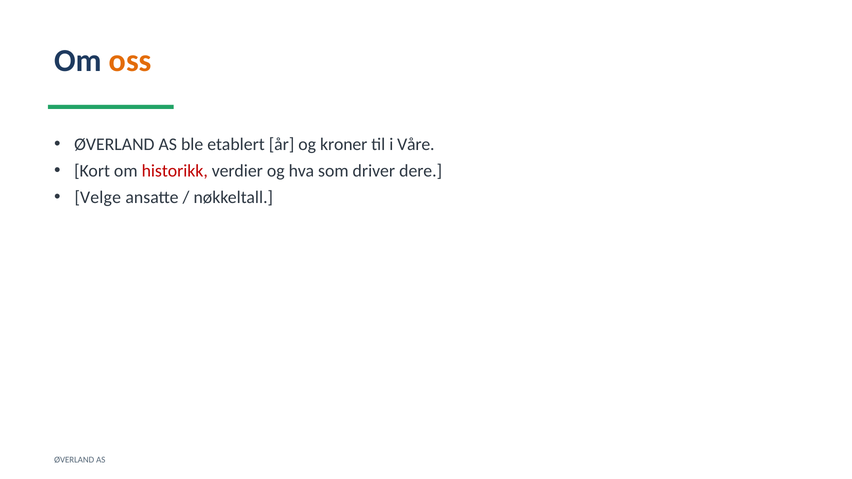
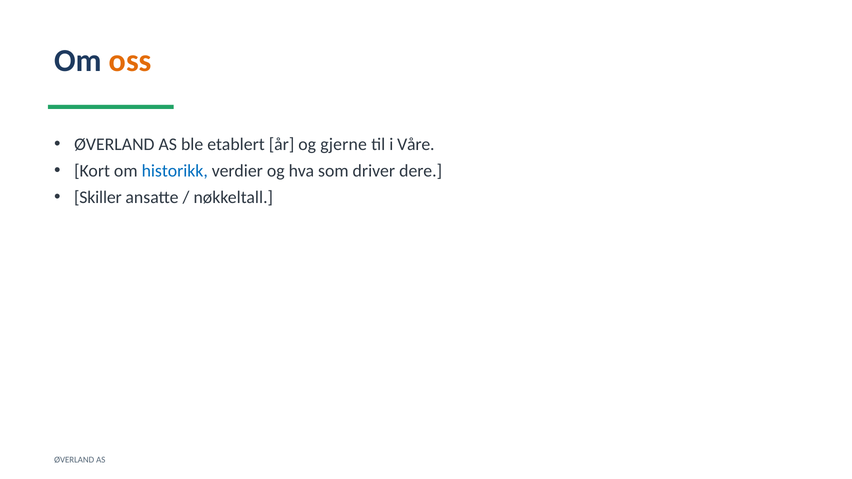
kroner: kroner -> gjerne
historikk colour: red -> blue
Velge: Velge -> Skiller
